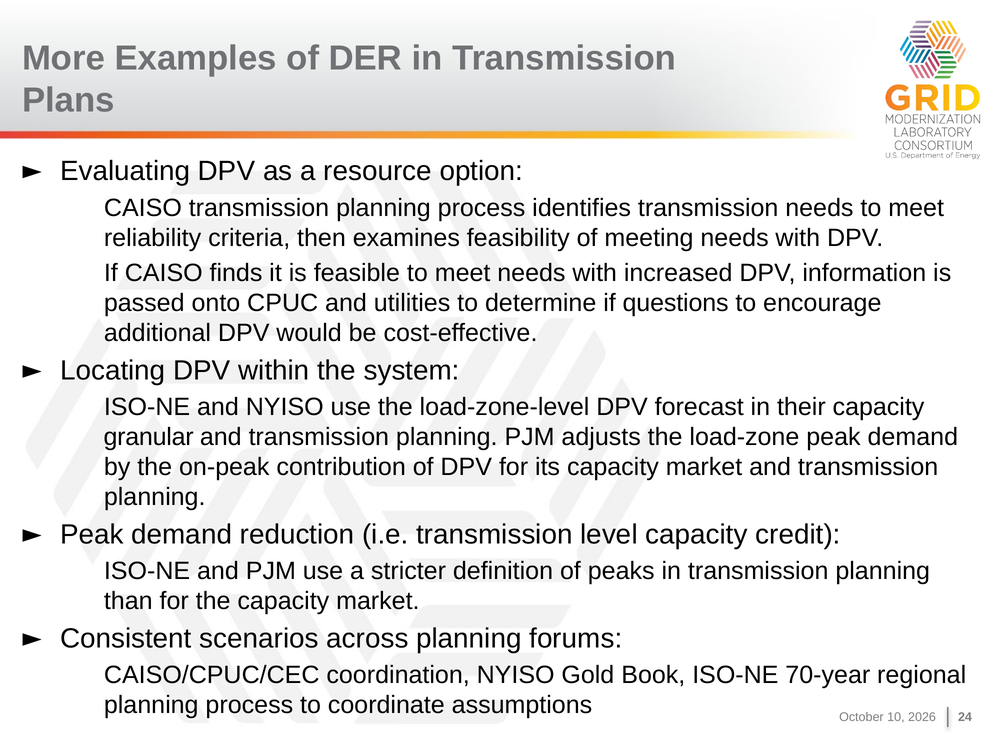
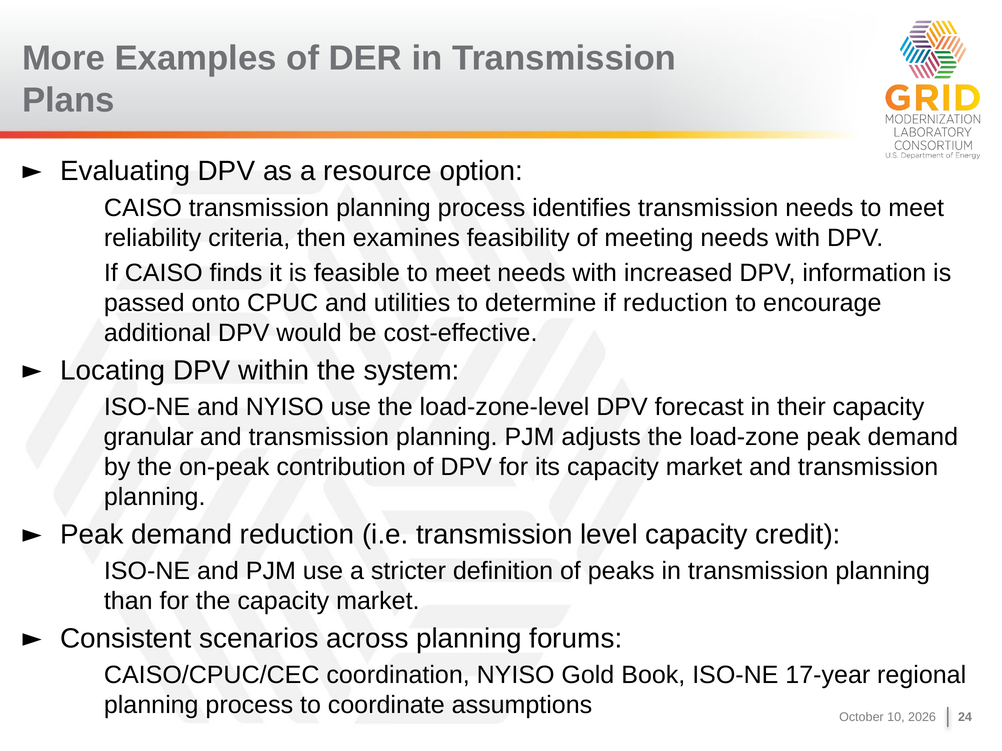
if questions: questions -> reduction
70-year: 70-year -> 17-year
